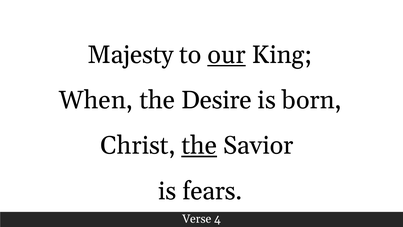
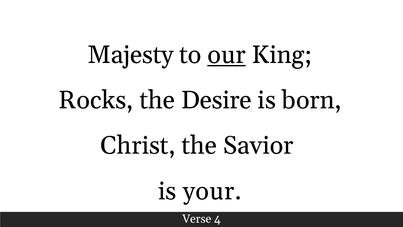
When: When -> Rocks
the at (199, 145) underline: present -> none
fears: fears -> your
